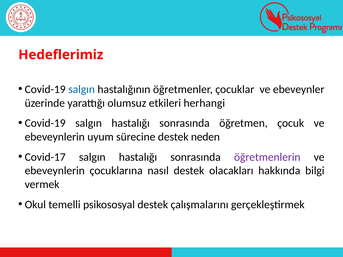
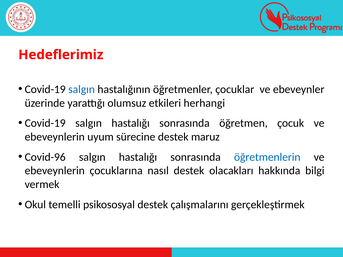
neden: neden -> maruz
Covid-17: Covid-17 -> Covid-96
öğretmenlerin colour: purple -> blue
